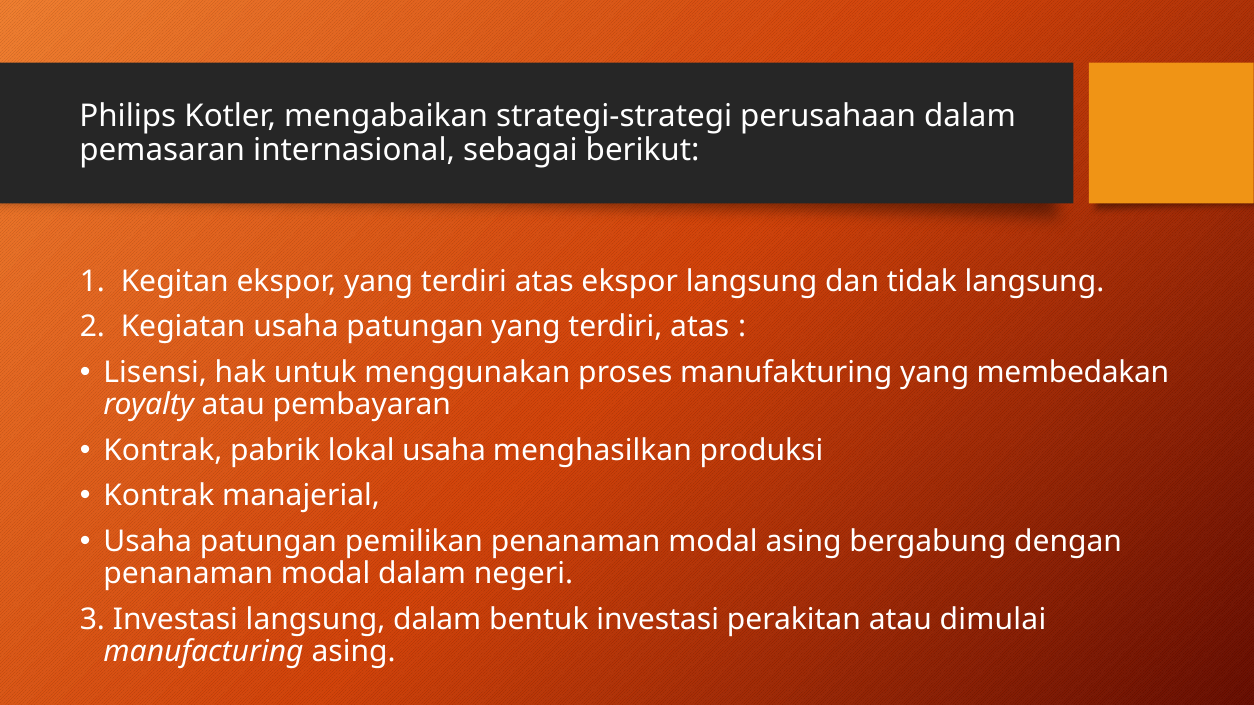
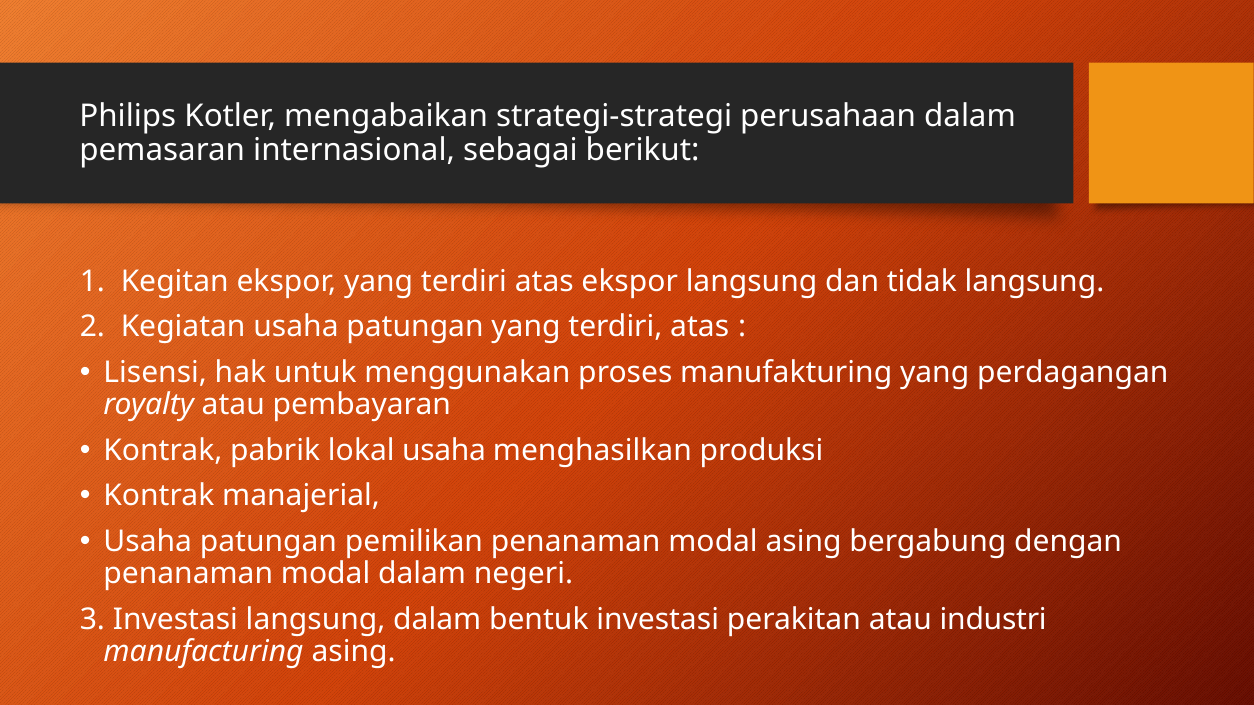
membedakan: membedakan -> perdagangan
dimulai: dimulai -> industri
